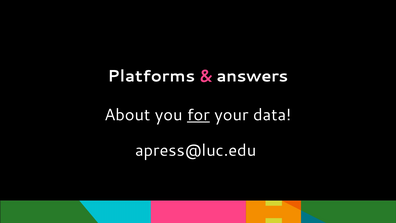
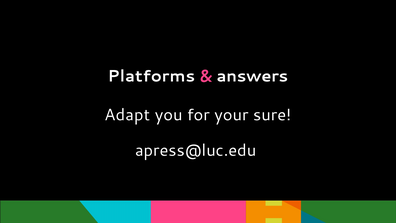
About: About -> Adapt
for underline: present -> none
data: data -> sure
